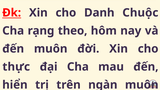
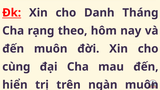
Chuộc: Chuộc -> Tháng
thực: thực -> cùng
